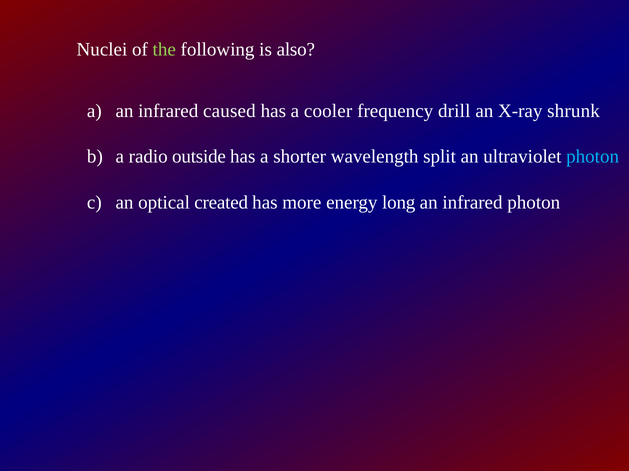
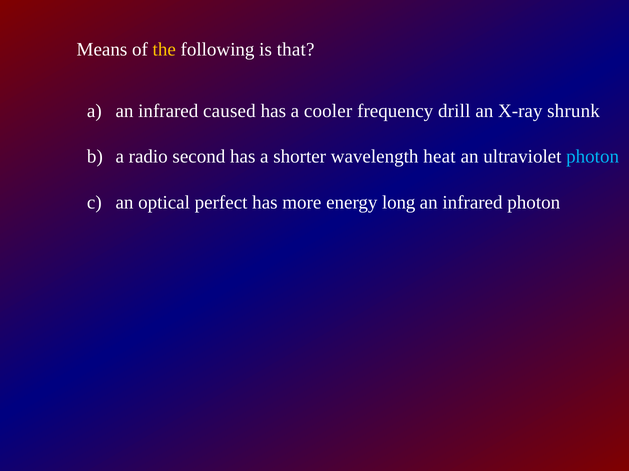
Nuclei: Nuclei -> Means
the colour: light green -> yellow
also: also -> that
outside: outside -> second
split: split -> heat
created: created -> perfect
